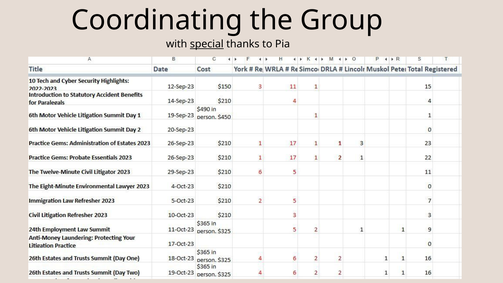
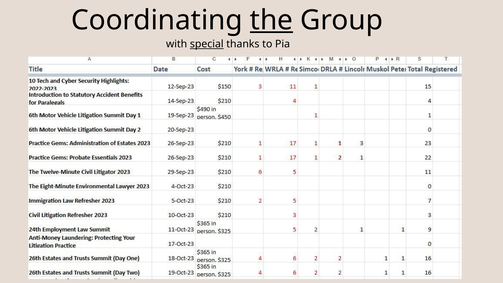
the underline: none -> present
